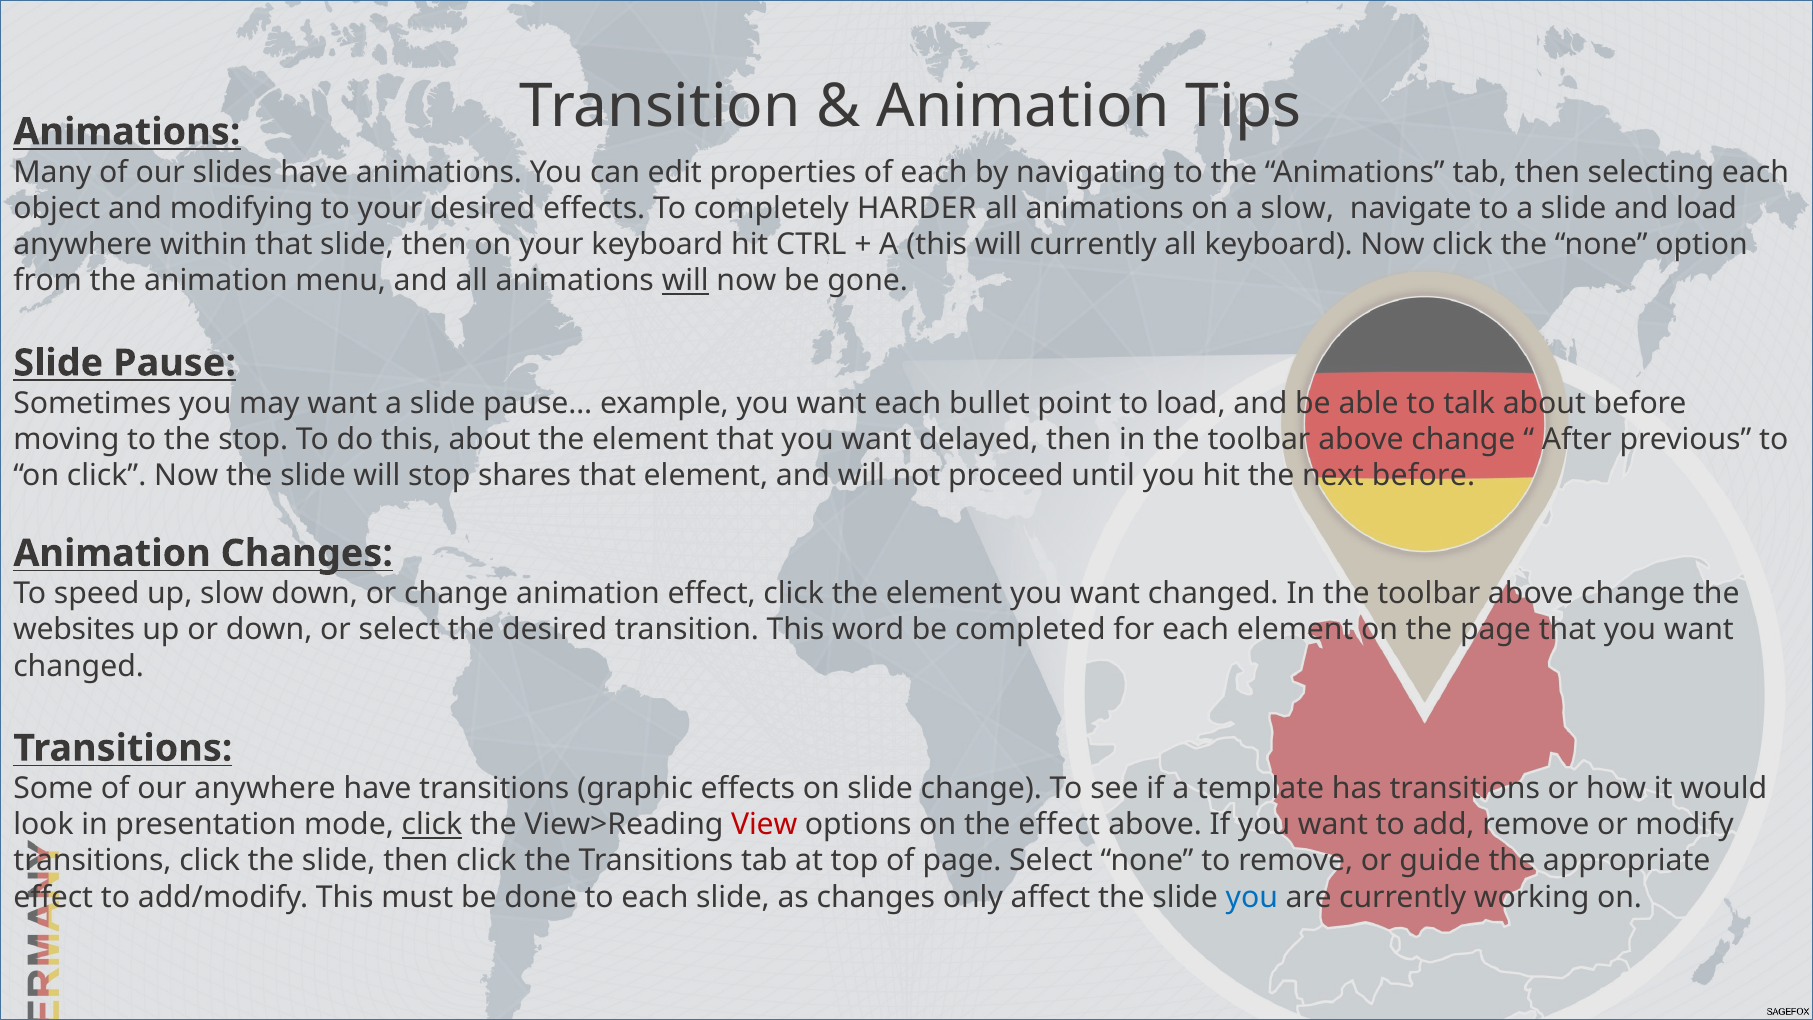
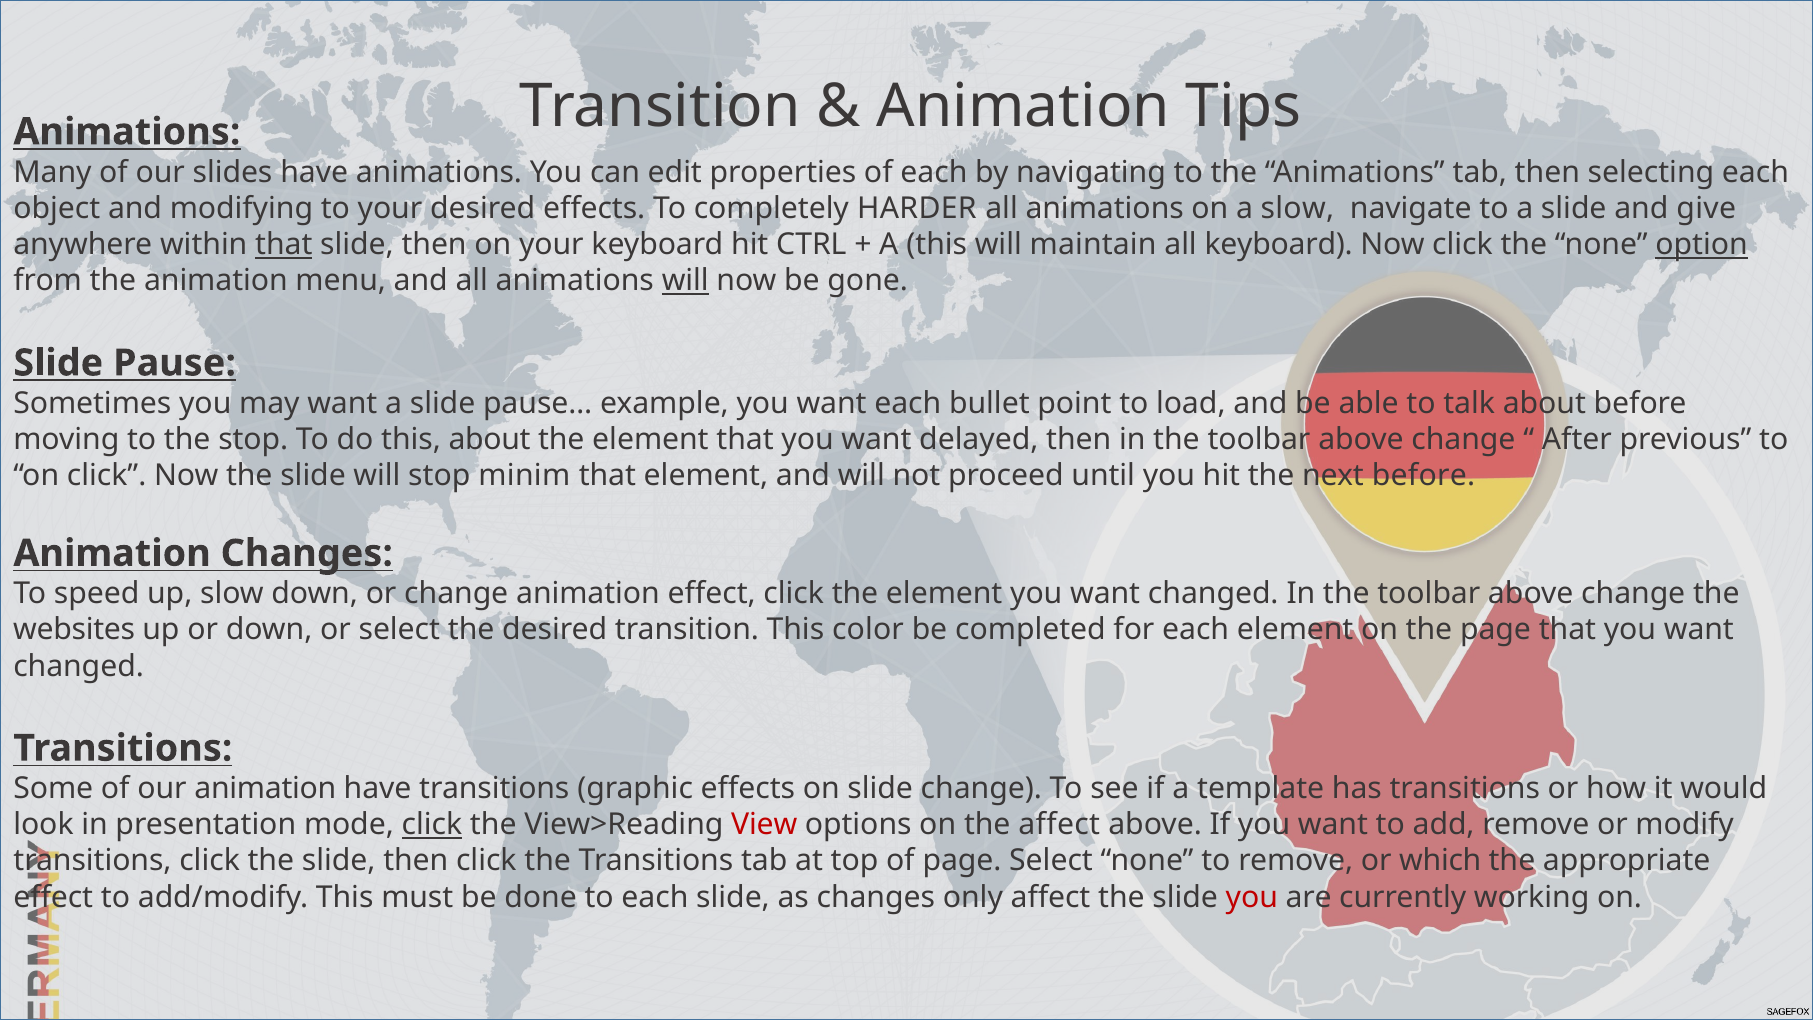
and load: load -> give
that at (284, 245) underline: none -> present
will currently: currently -> maintain
option underline: none -> present
shares: shares -> minim
word: word -> color
our anywhere: anywhere -> animation
the effect: effect -> affect
guide: guide -> which
you at (1252, 897) colour: blue -> red
